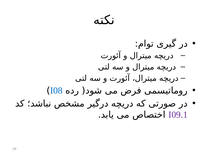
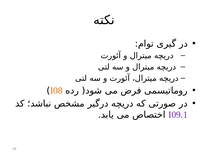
I08 colour: blue -> orange
